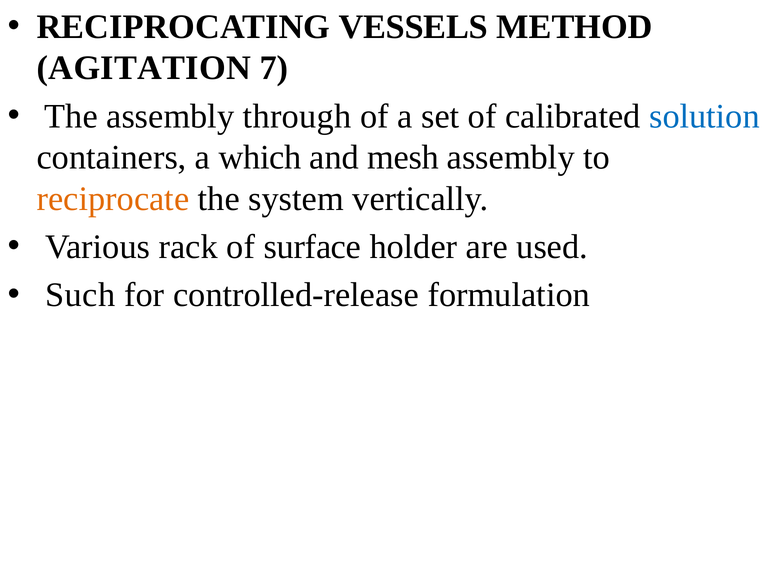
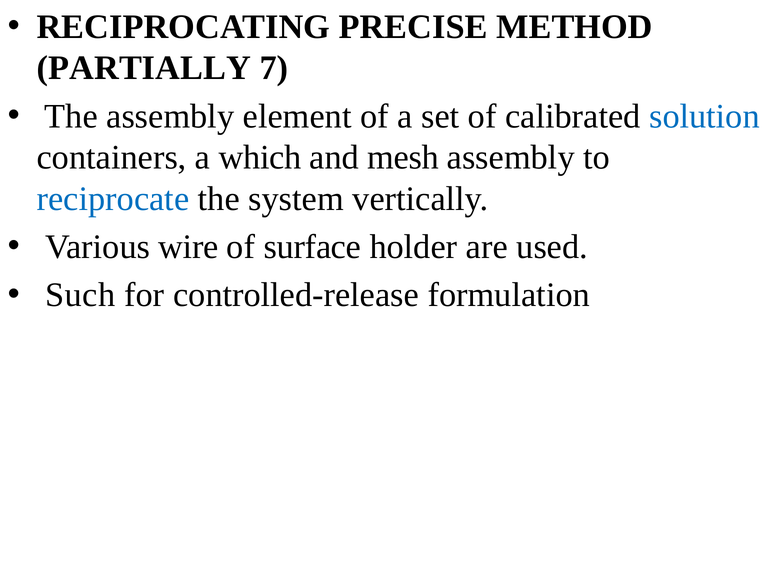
VESSELS: VESSELS -> PRECISE
AGITATION: AGITATION -> PARTIALLY
through: through -> element
reciprocate colour: orange -> blue
rack: rack -> wire
